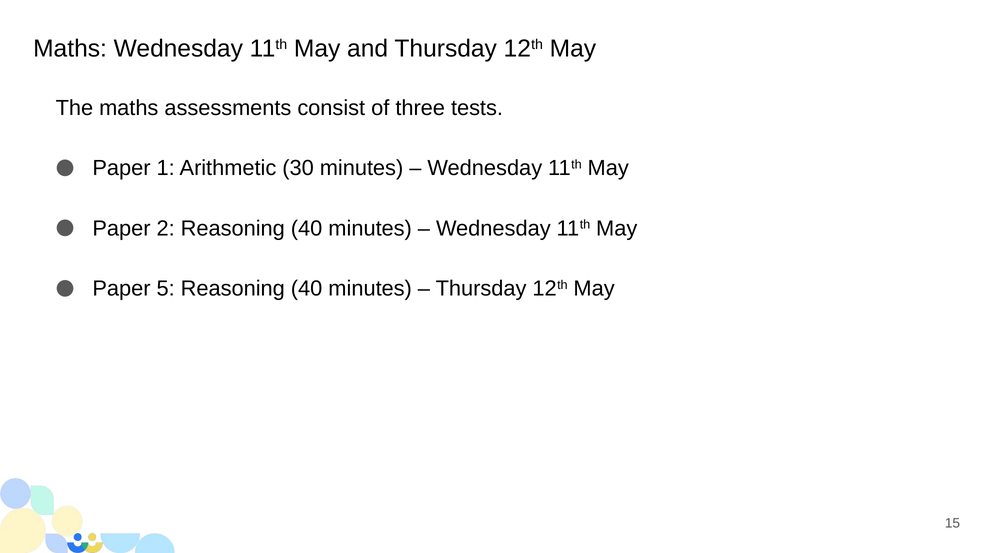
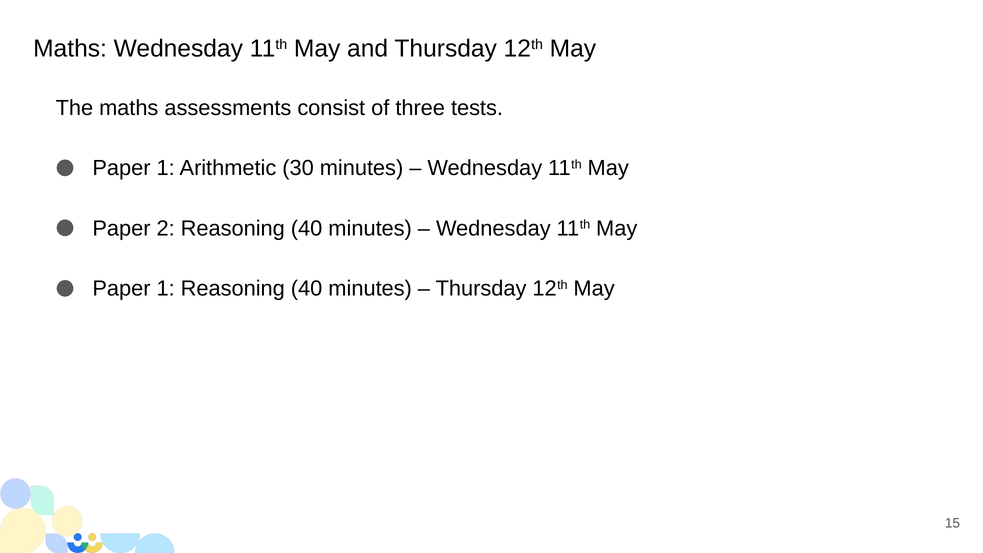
5 at (166, 289): 5 -> 1
